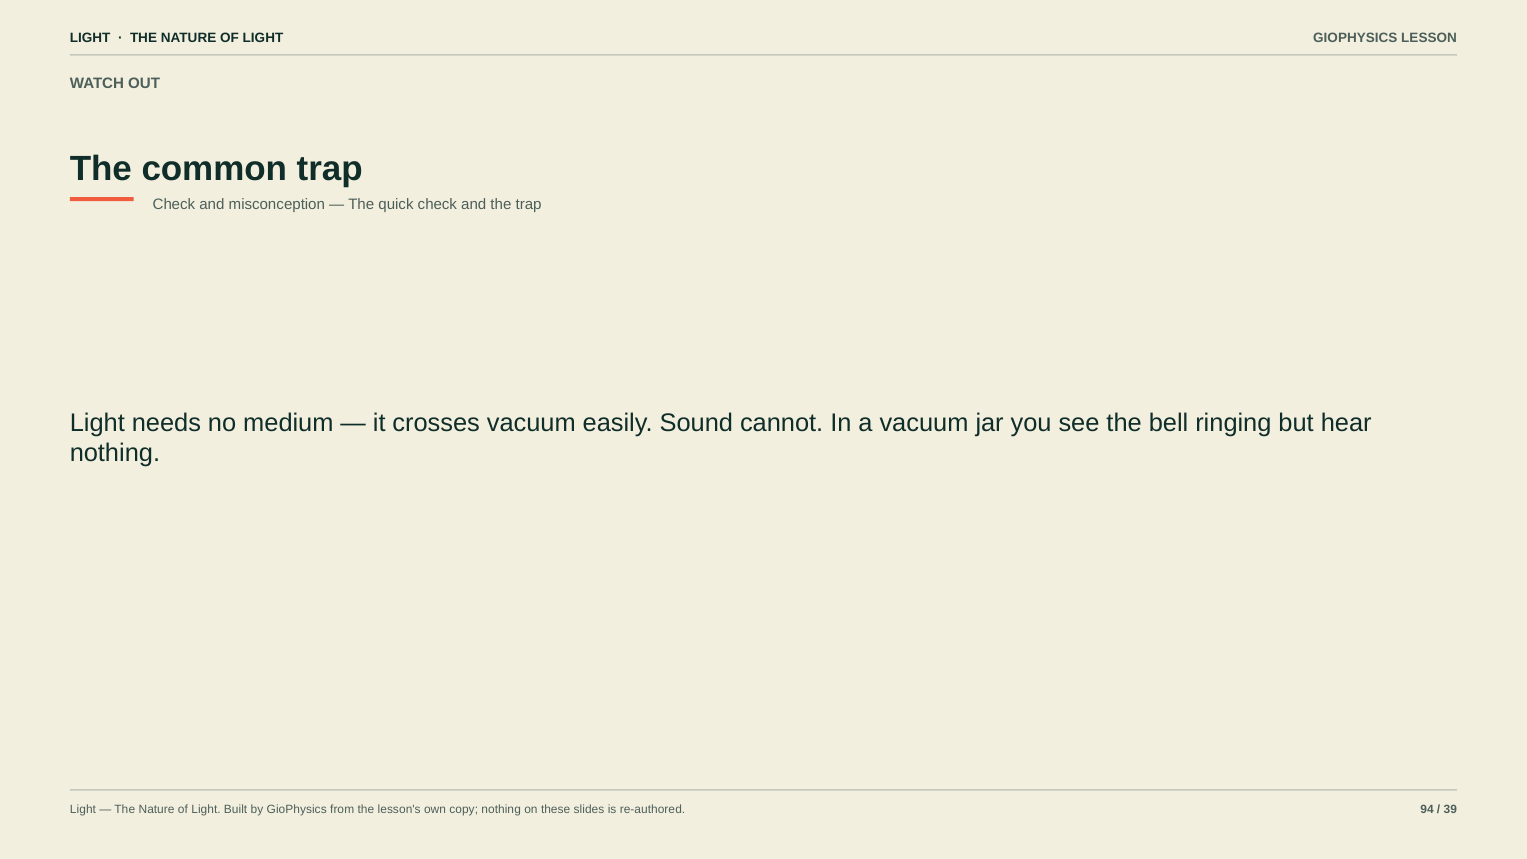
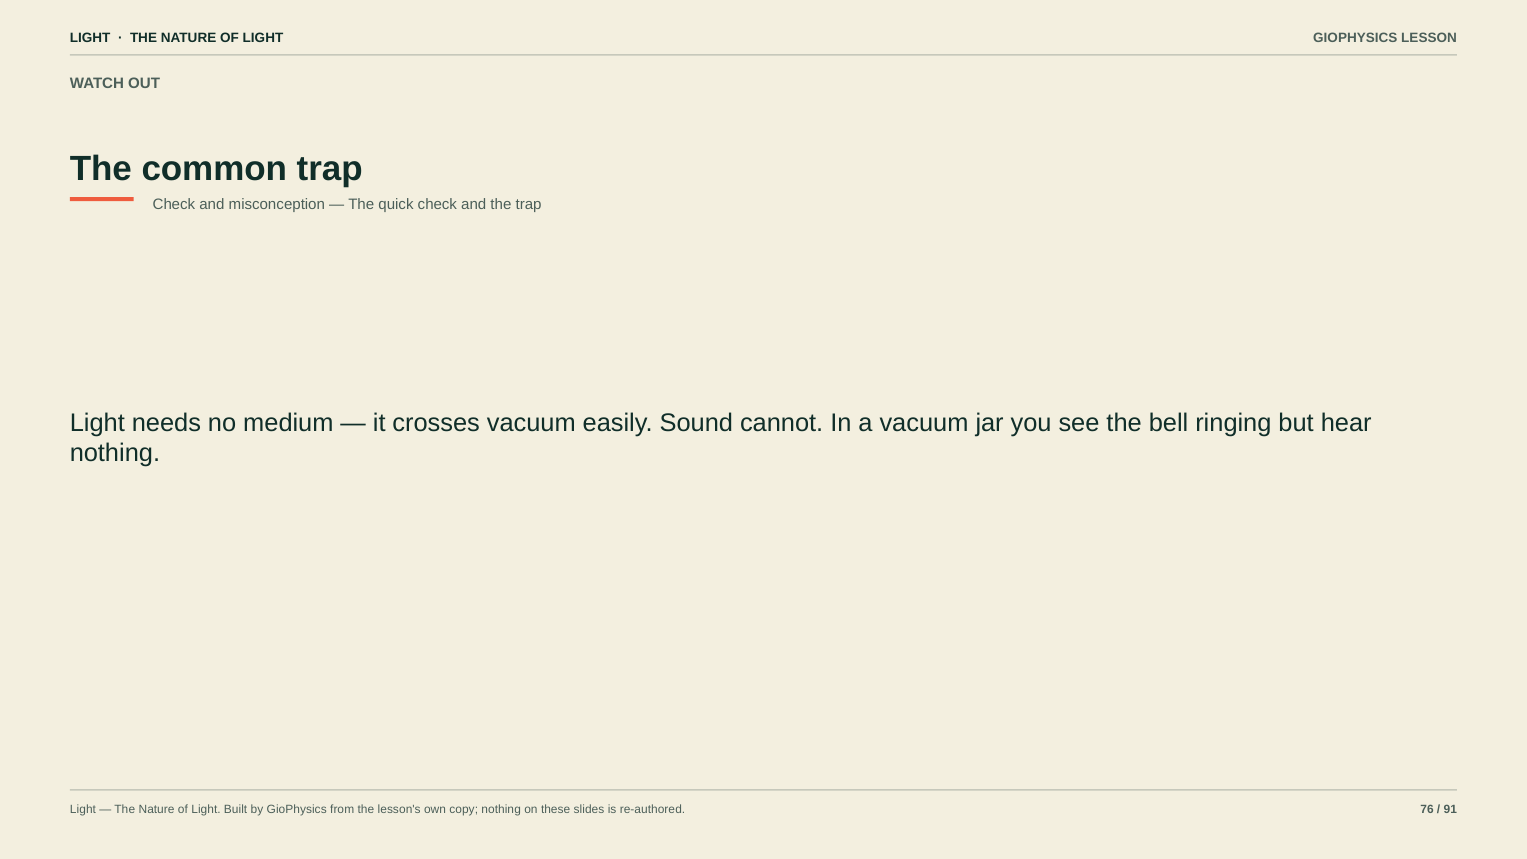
94: 94 -> 76
39: 39 -> 91
